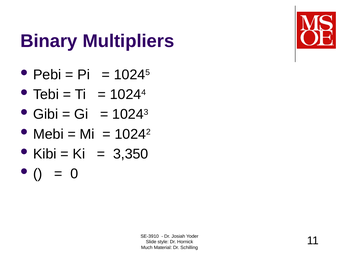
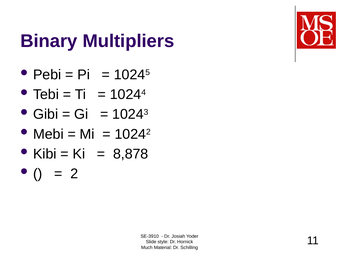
3,350: 3,350 -> 8,878
0: 0 -> 2
